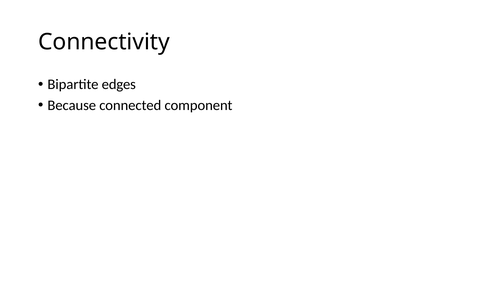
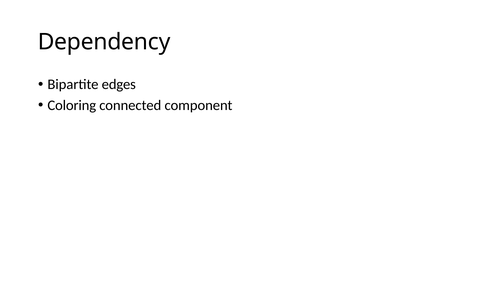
Connectivity: Connectivity -> Dependency
Because: Because -> Coloring
